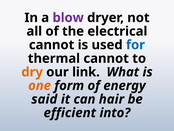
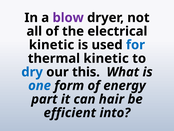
cannot at (52, 45): cannot -> kinetic
thermal cannot: cannot -> kinetic
dry colour: orange -> blue
link: link -> this
one colour: orange -> blue
said: said -> part
